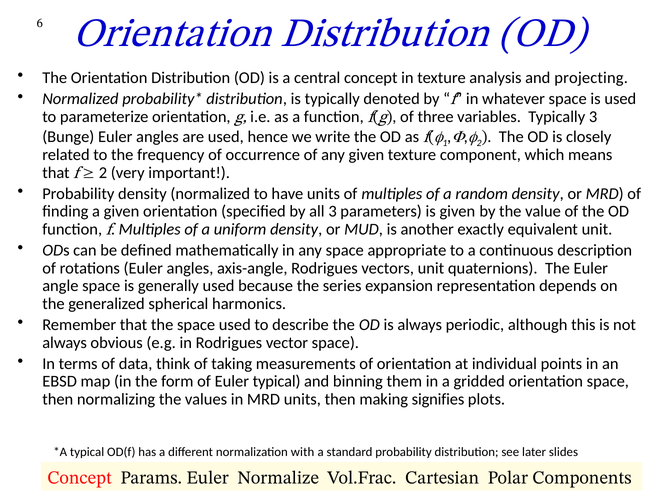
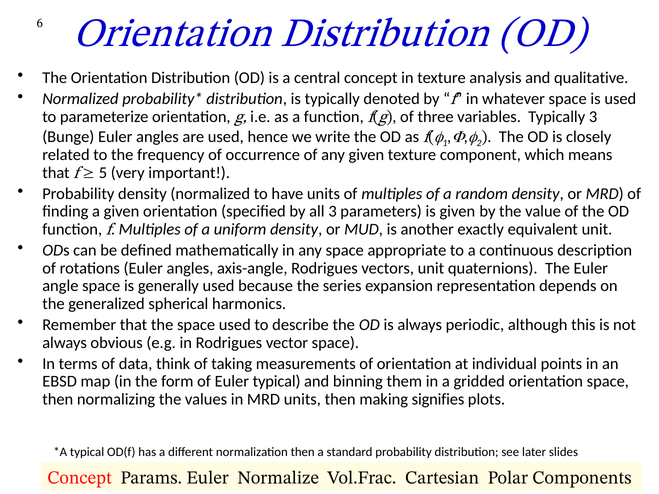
projecting: projecting -> qualitative
2 at (103, 173): 2 -> 5
normalization with: with -> then
